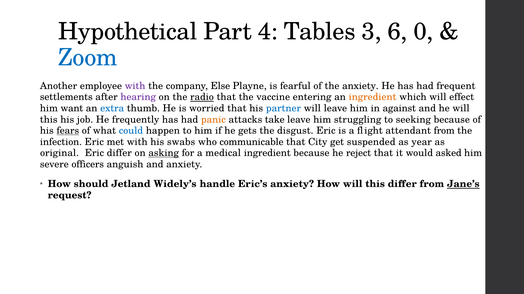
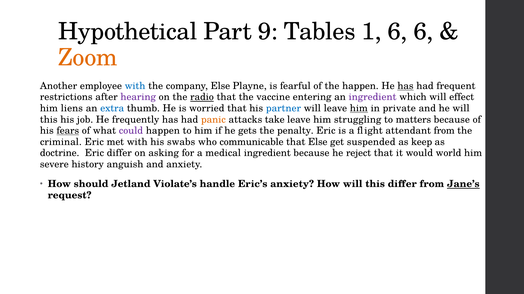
4: 4 -> 9
3: 3 -> 1
6 0: 0 -> 6
Zoom colour: blue -> orange
with at (135, 86) colour: purple -> blue
the anxiety: anxiety -> happen
has at (405, 86) underline: none -> present
settlements: settlements -> restrictions
ingredient at (373, 97) colour: orange -> purple
want: want -> liens
him at (359, 109) underline: none -> present
against: against -> private
seeking: seeking -> matters
could colour: blue -> purple
disgust: disgust -> penalty
infection: infection -> criminal
that City: City -> Else
year: year -> keep
original: original -> doctrine
asking underline: present -> none
asked: asked -> world
officers: officers -> history
Widely’s: Widely’s -> Violate’s
